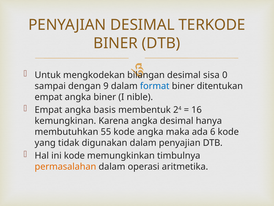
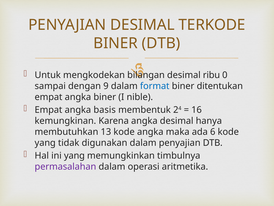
sisa: sisa -> ribu
55: 55 -> 13
ini kode: kode -> yang
permasalahan colour: orange -> purple
